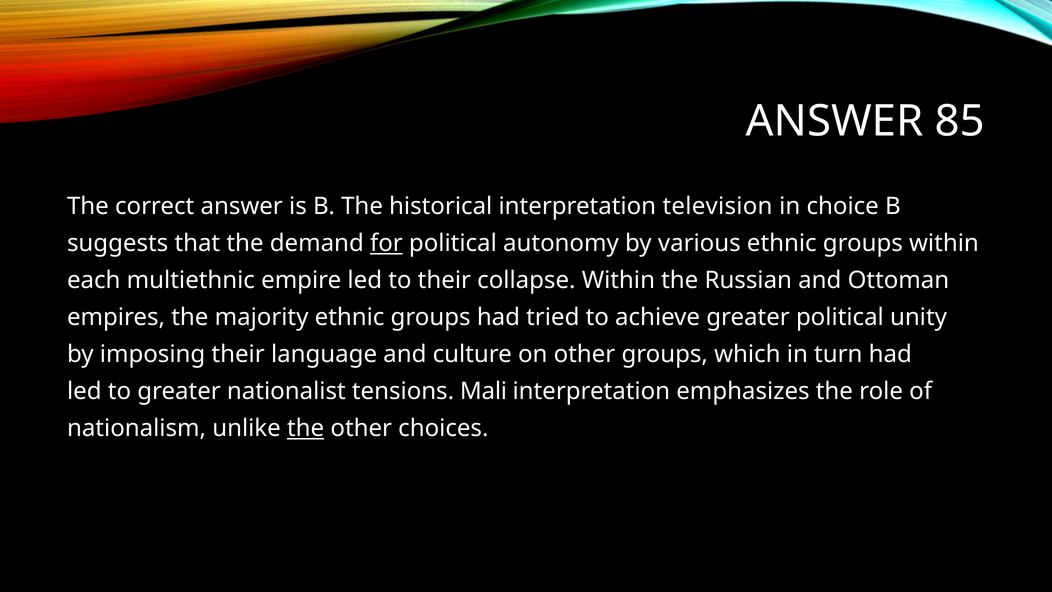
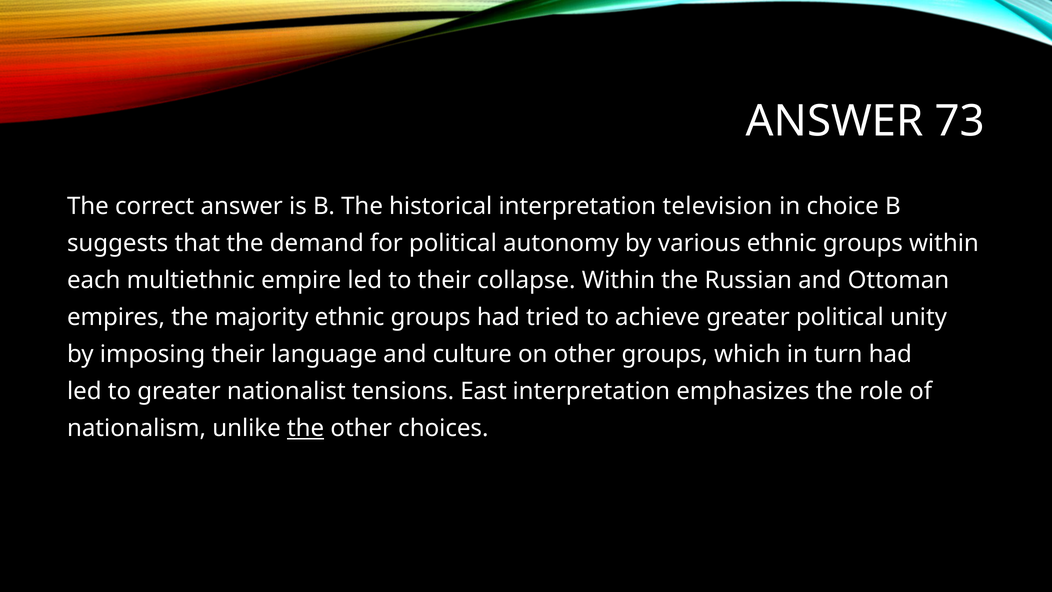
85: 85 -> 73
for underline: present -> none
Mali: Mali -> East
